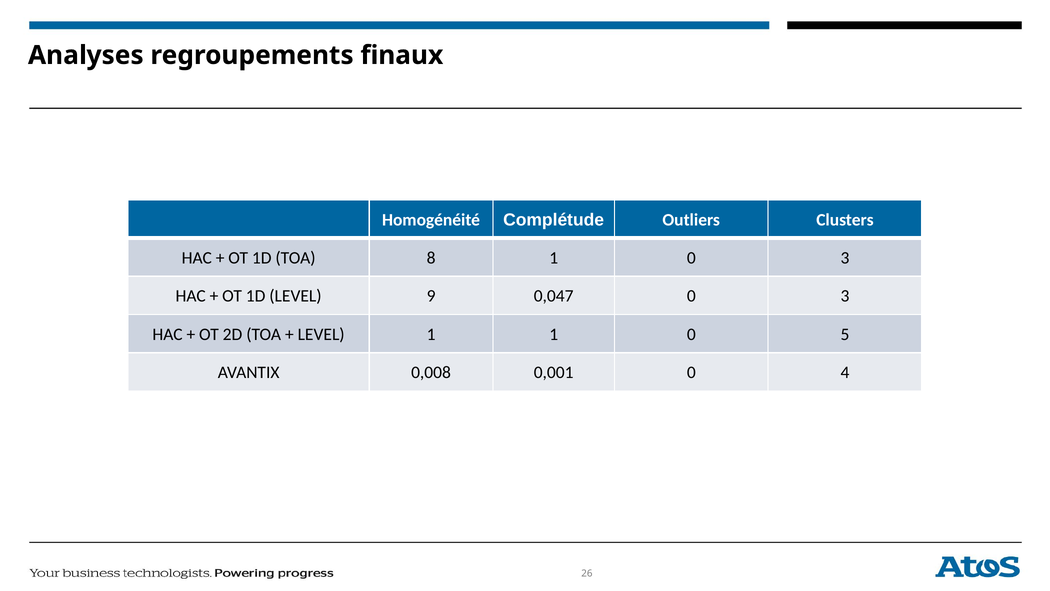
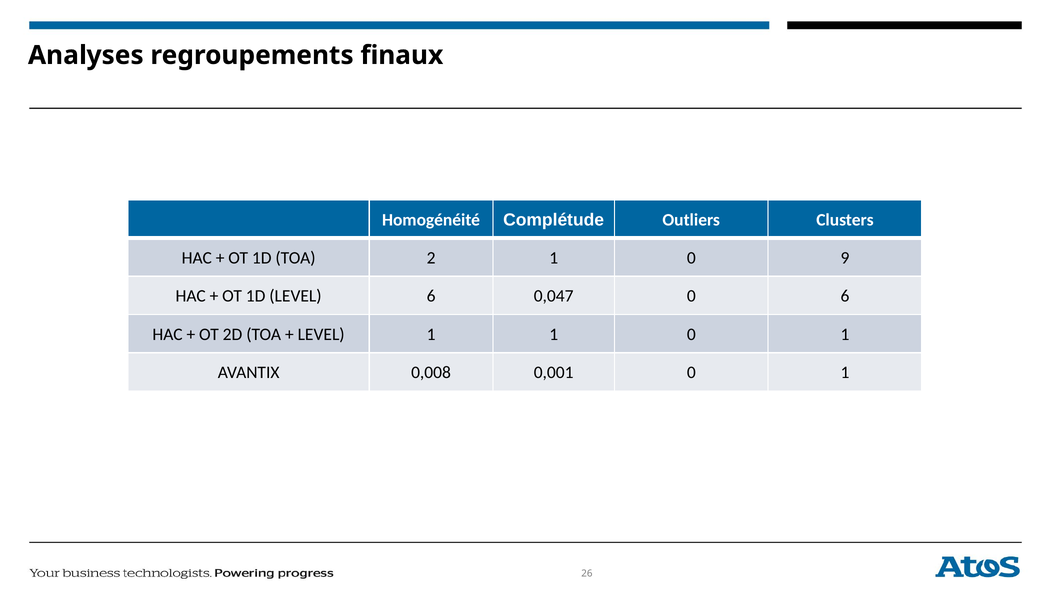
8: 8 -> 2
1 0 3: 3 -> 9
LEVEL 9: 9 -> 6
0,047 0 3: 3 -> 6
1 0 5: 5 -> 1
0,001 0 4: 4 -> 1
